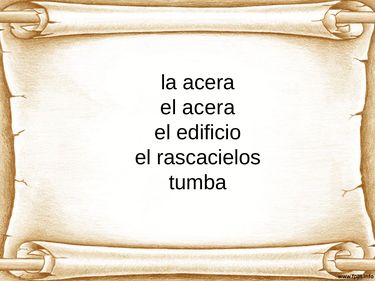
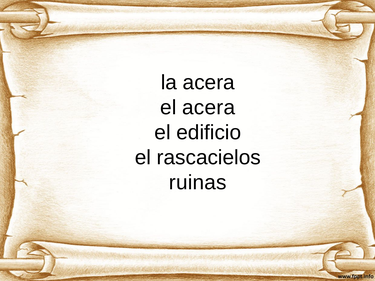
tumba: tumba -> ruinas
